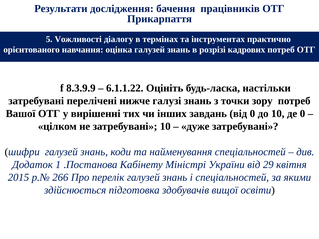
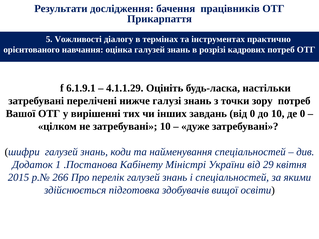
8.3.9.9: 8.3.9.9 -> 6.1.9.1
6.1.1.22: 6.1.1.22 -> 4.1.1.29
